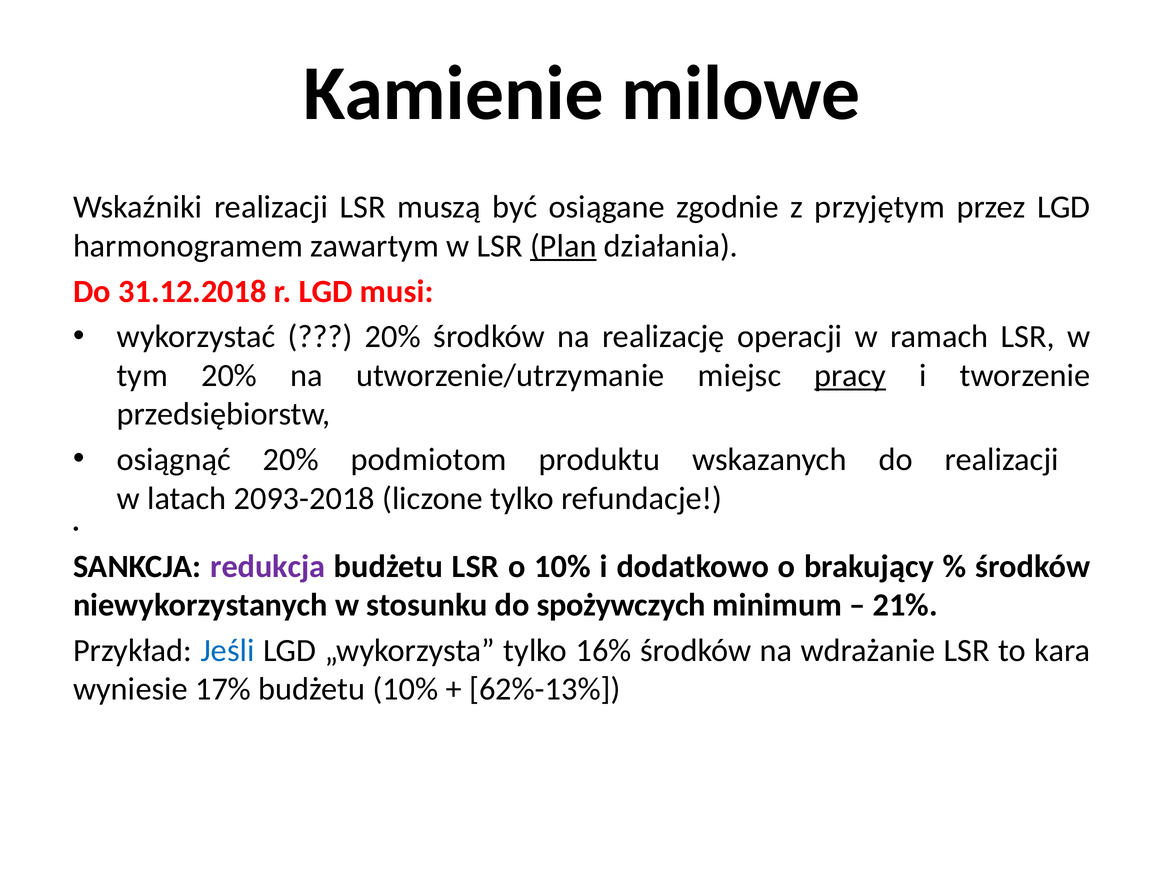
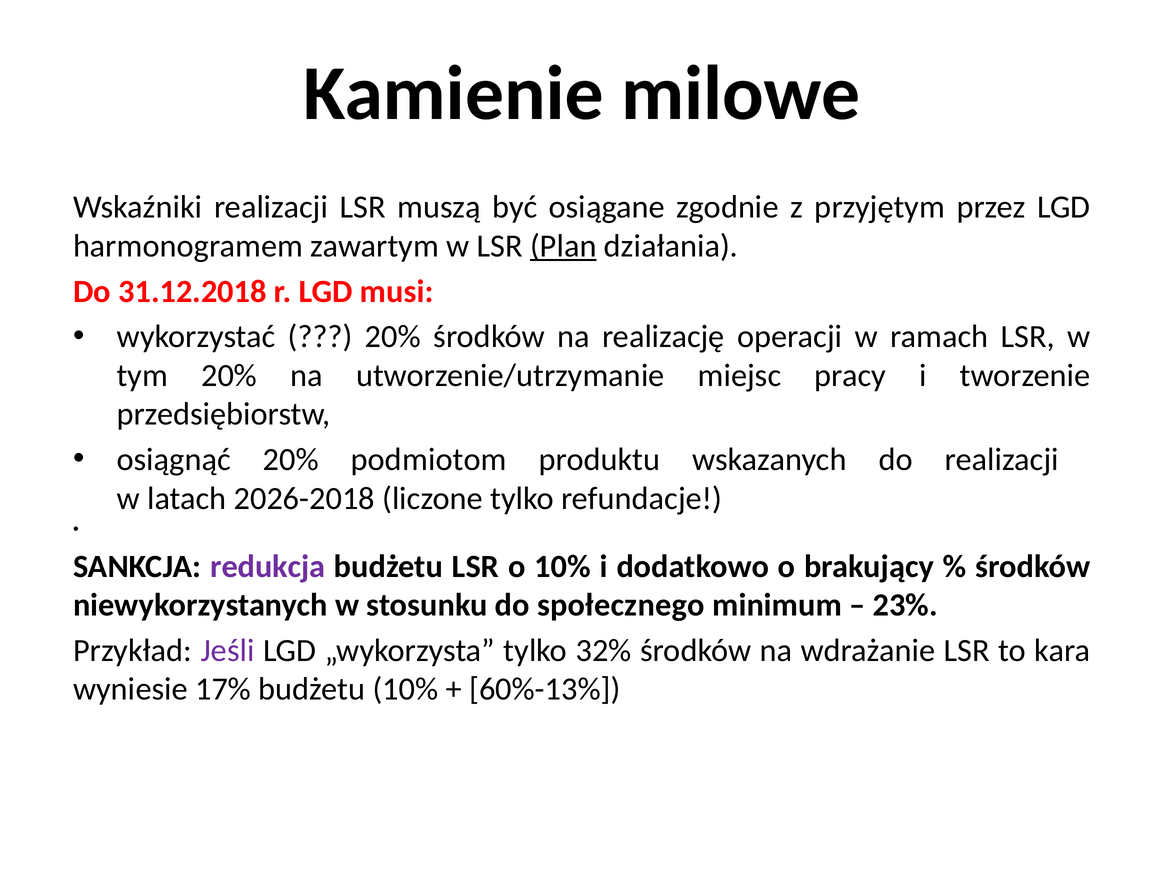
pracy underline: present -> none
2093-2018: 2093-2018 -> 2026-2018
spożywczych: spożywczych -> społecznego
21%: 21% -> 23%
Jeśli colour: blue -> purple
16%: 16% -> 32%
62%-13%: 62%-13% -> 60%-13%
